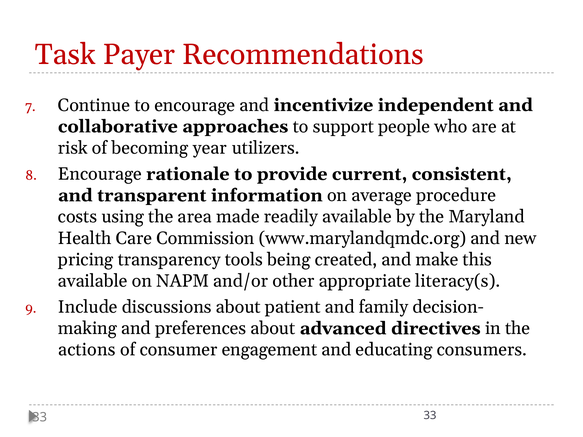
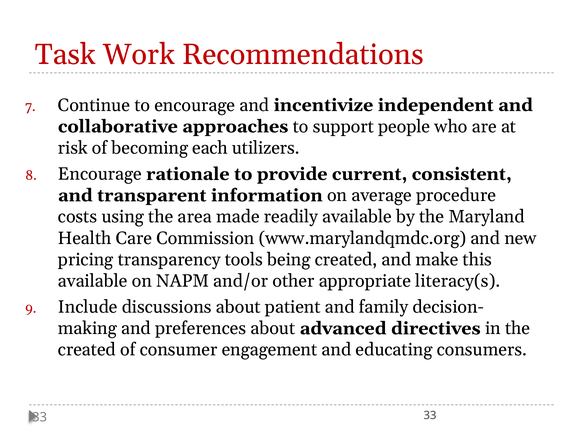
Payer: Payer -> Work
year: year -> each
actions at (87, 350): actions -> created
